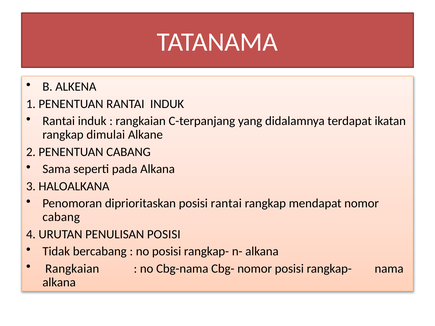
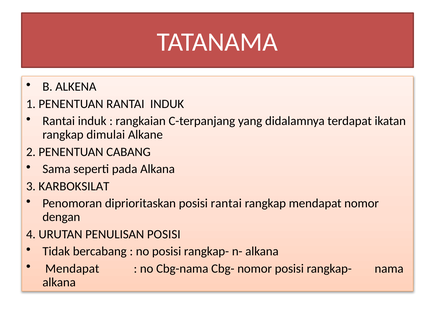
HALOALKANA: HALOALKANA -> KARBOKSILAT
cabang at (61, 217): cabang -> dengan
Rangkaian at (72, 269): Rangkaian -> Mendapat
